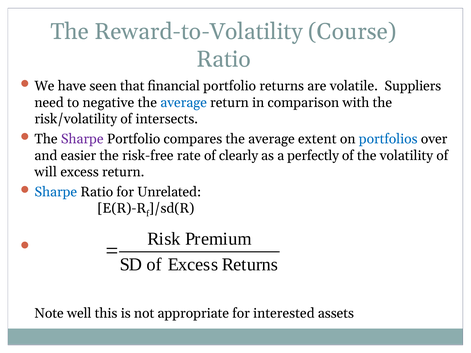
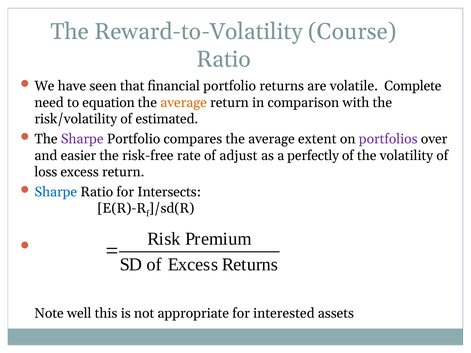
Suppliers: Suppliers -> Complete
negative: negative -> equation
average at (184, 103) colour: blue -> orange
intersects: intersects -> estimated
portfolios colour: blue -> purple
clearly: clearly -> adjust
will: will -> loss
Unrelated: Unrelated -> Intersects
